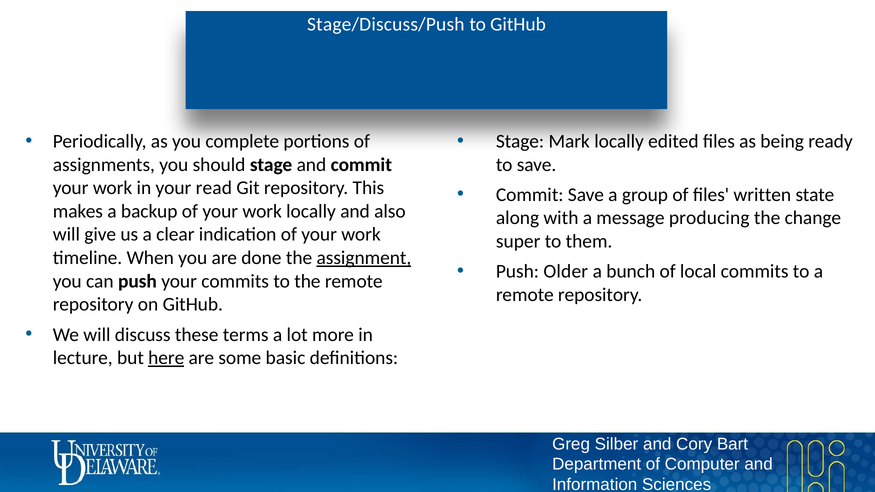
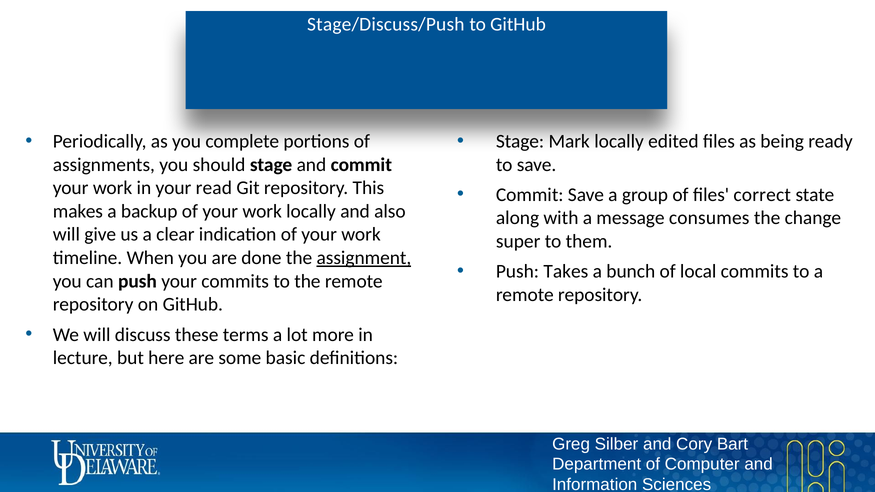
written: written -> correct
producing: producing -> consumes
Older: Older -> Takes
here underline: present -> none
